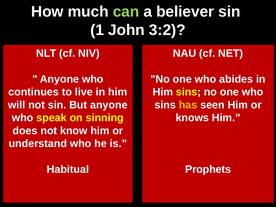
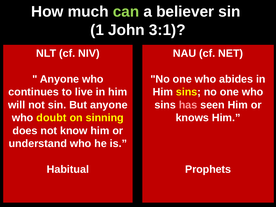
3:2: 3:2 -> 3:1
has colour: yellow -> pink
speak: speak -> doubt
